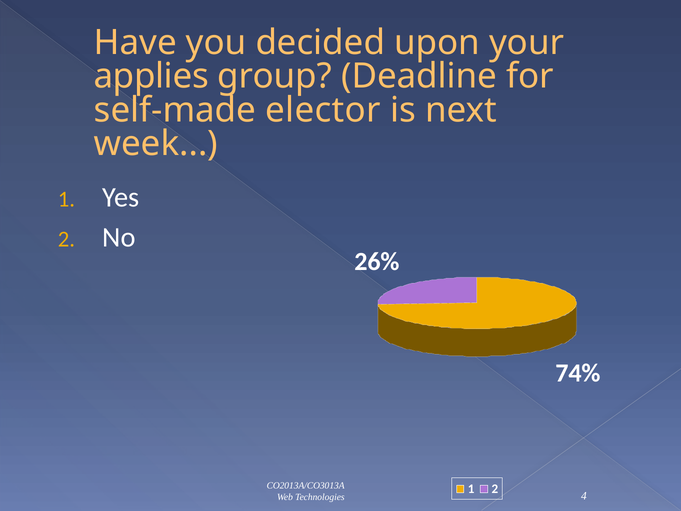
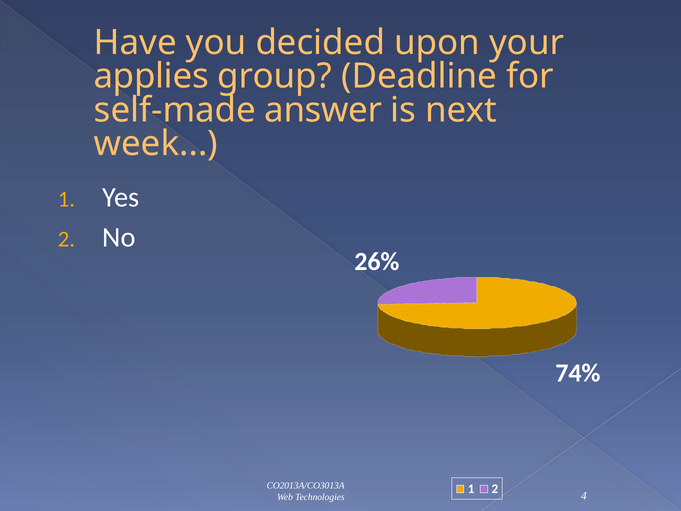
elector: elector -> answer
